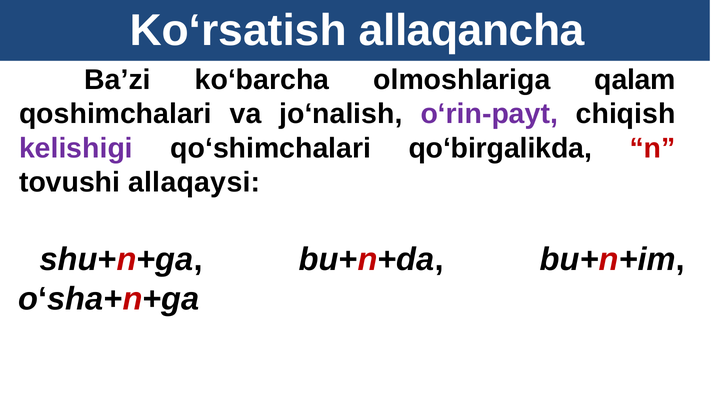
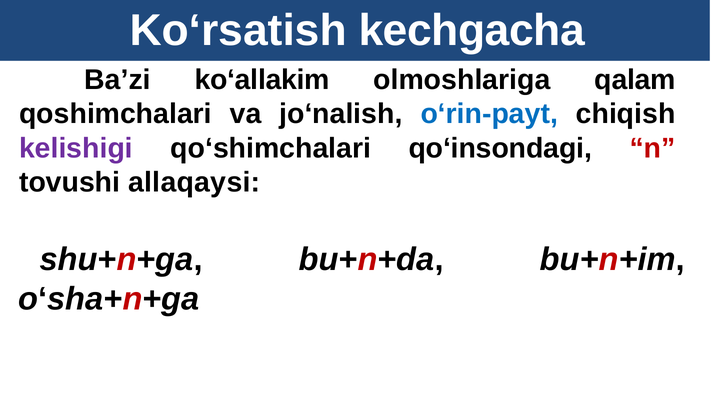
allaqancha: allaqancha -> kechgacha
ko‘barcha: ko‘barcha -> ko‘allakim
o‘rin-payt colour: purple -> blue
qo‘birgalikda: qo‘birgalikda -> qo‘insondagi
